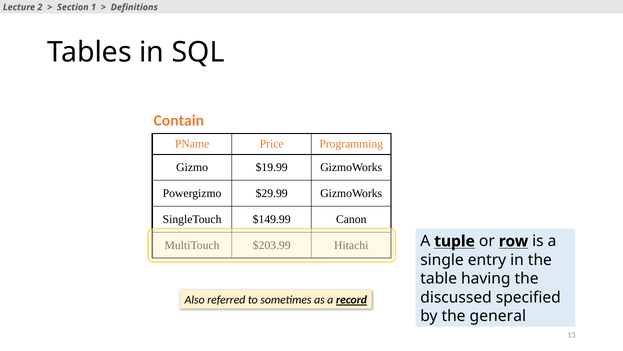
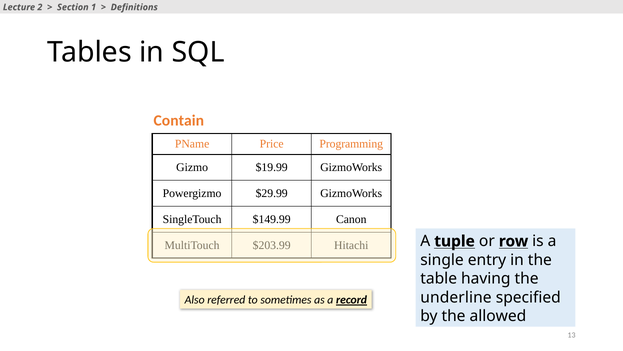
discussed: discussed -> underline
general: general -> allowed
